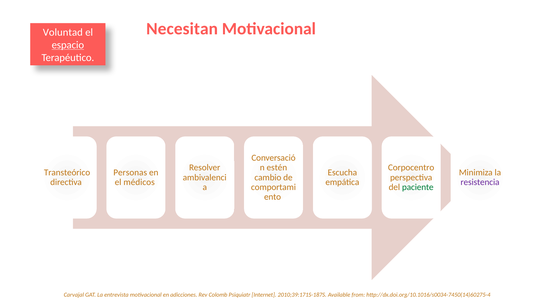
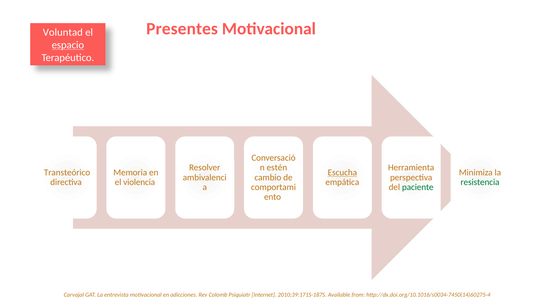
Necesitan: Necesitan -> Presentes
Corpocentro: Corpocentro -> Herramienta
Personas: Personas -> Memoria
Escucha underline: none -> present
médicos: médicos -> violencia
resistencia colour: purple -> green
